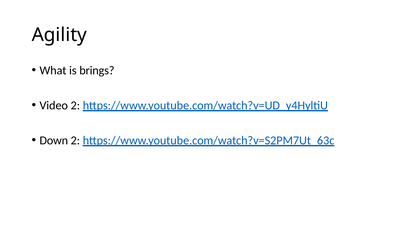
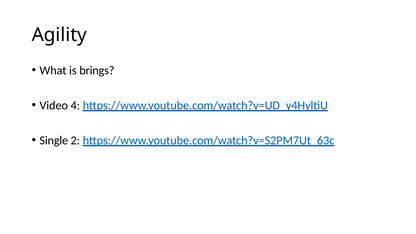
Video 2: 2 -> 4
Down: Down -> Single
